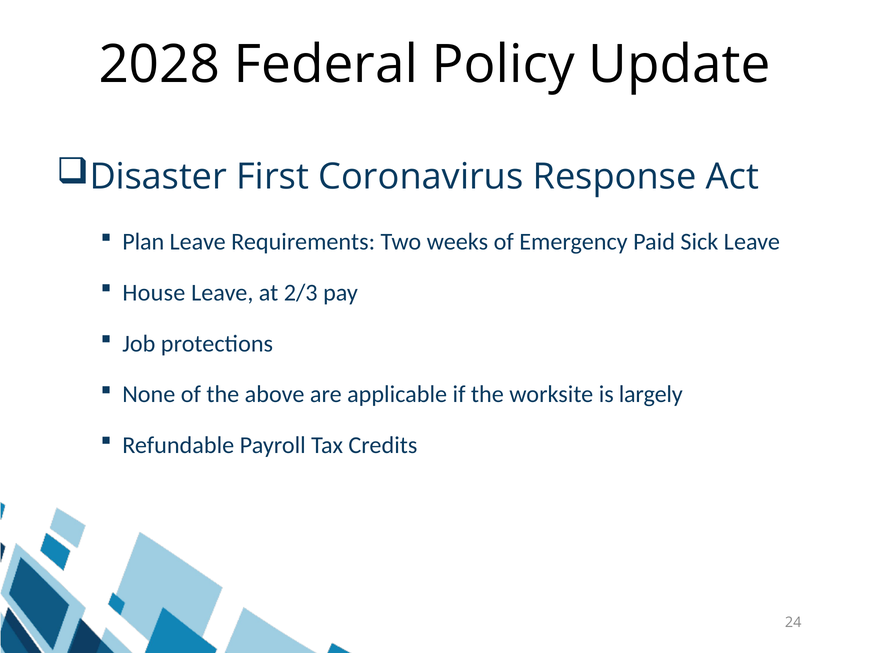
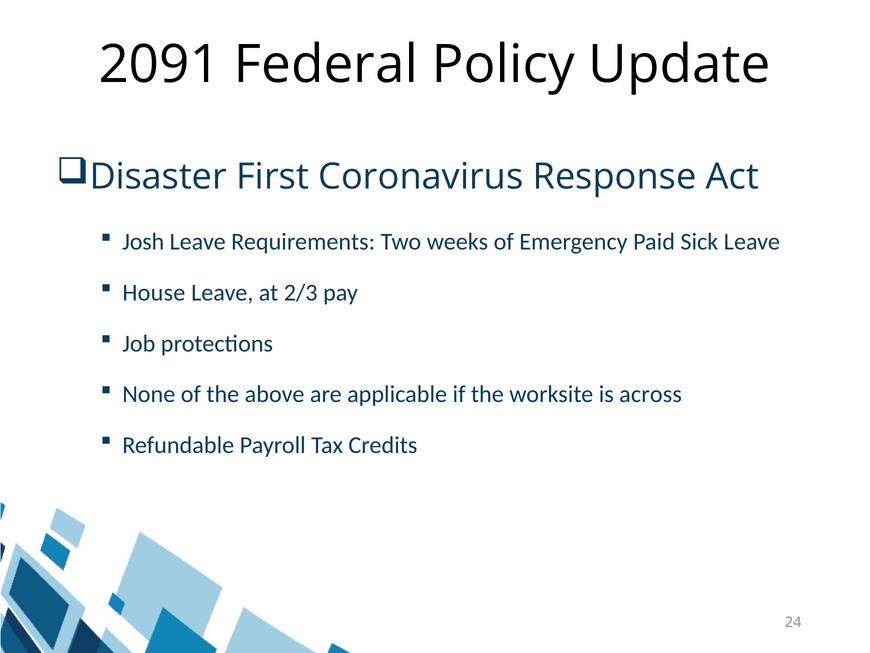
2028: 2028 -> 2091
Plan: Plan -> Josh
largely: largely -> across
